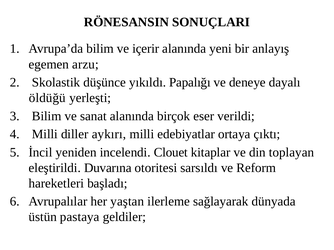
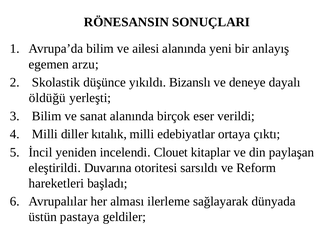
içerir: içerir -> ailesi
Papalığı: Papalığı -> Bizanslı
aykırı: aykırı -> kıtalık
toplayan: toplayan -> paylaşan
yaştan: yaştan -> alması
